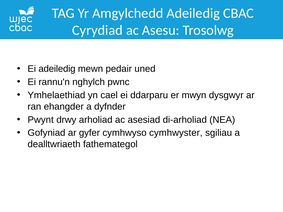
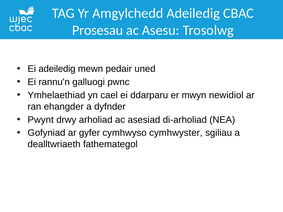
Cyrydiad: Cyrydiad -> Prosesau
nghylch: nghylch -> galluogi
dysgwyr: dysgwyr -> newidiol
